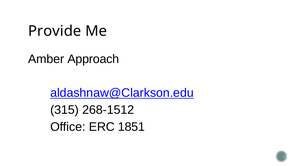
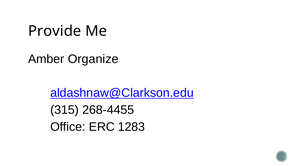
Approach: Approach -> Organize
268-1512: 268-1512 -> 268-4455
1851: 1851 -> 1283
